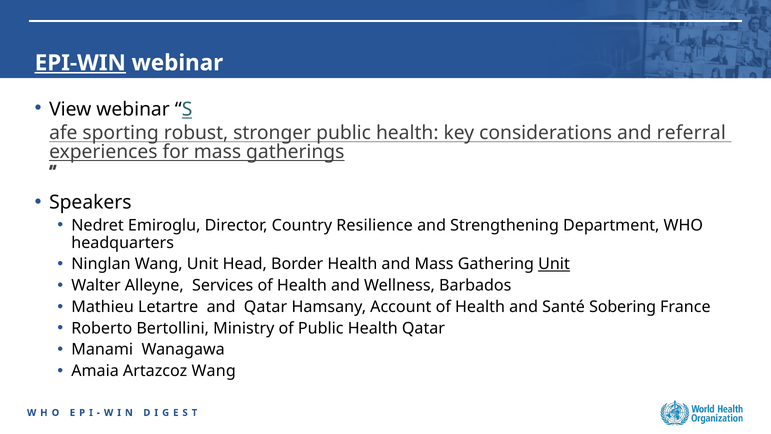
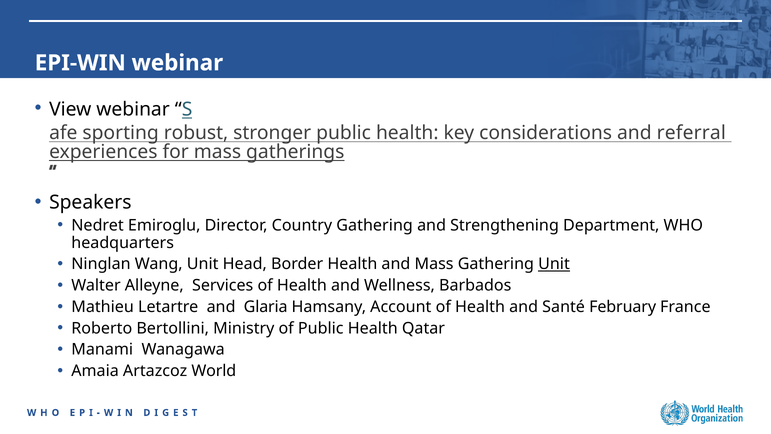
EPI-WIN underline: present -> none
Country Resilience: Resilience -> Gathering
and Qatar: Qatar -> Glaria
Sobering: Sobering -> February
Artazcoz Wang: Wang -> World
